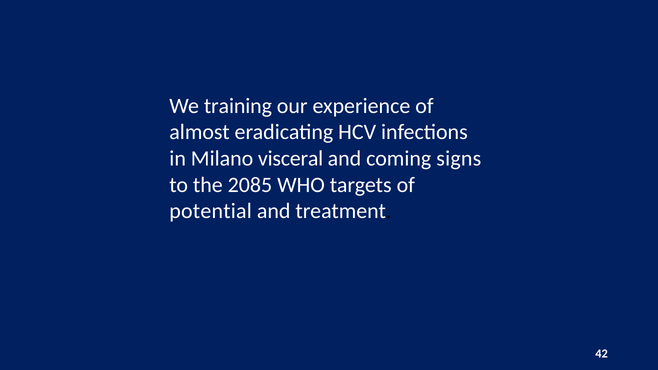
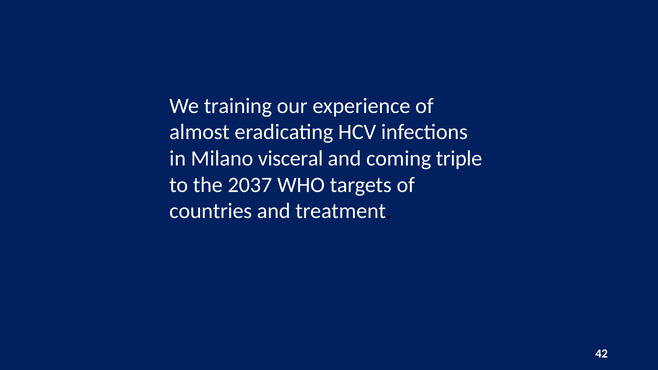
signs: signs -> triple
2085: 2085 -> 2037
potential: potential -> countries
